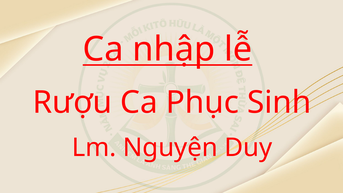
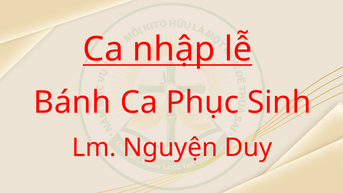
Rượu: Rượu -> Bánh
